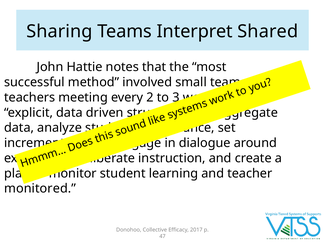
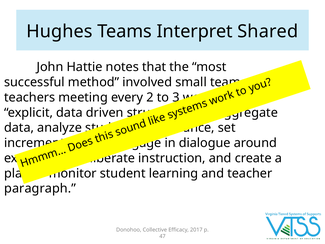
Sharing: Sharing -> Hughes
monitored: monitored -> paragraph
